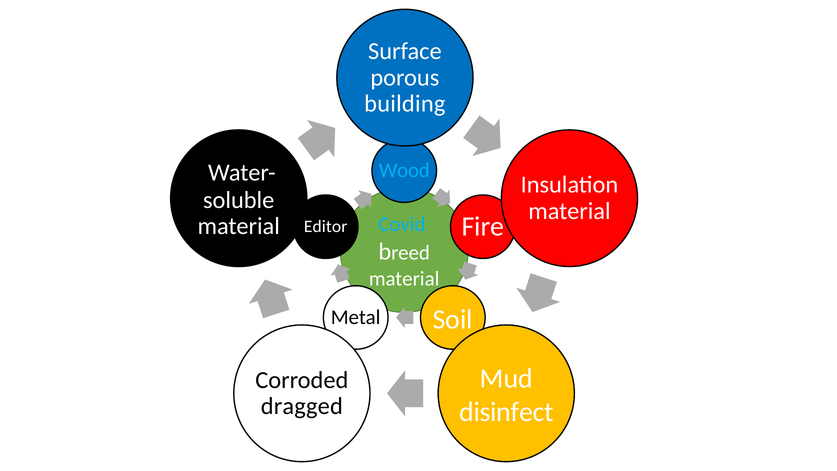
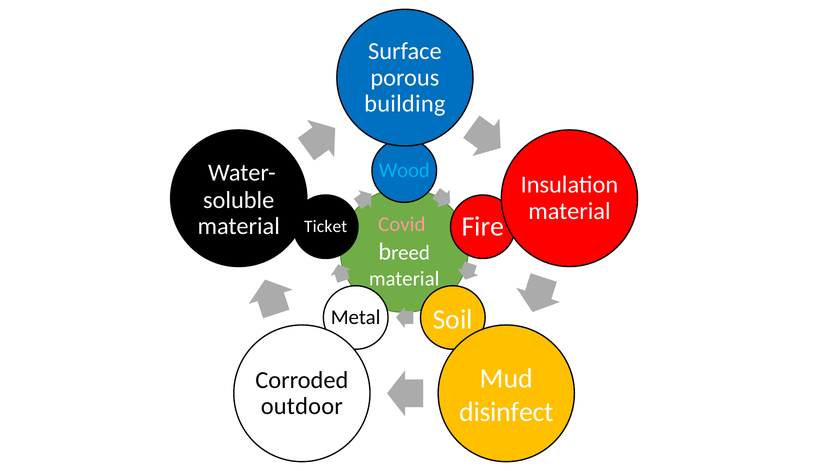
Covid colour: light blue -> pink
Editor: Editor -> Ticket
dragged: dragged -> outdoor
